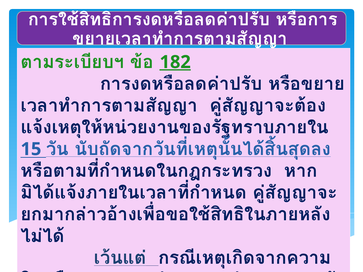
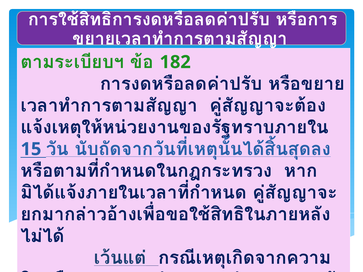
182 underline: present -> none
